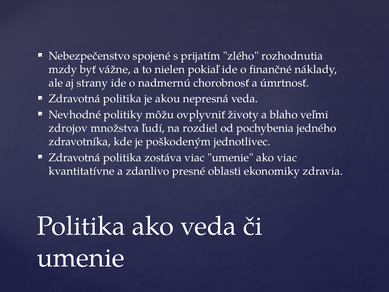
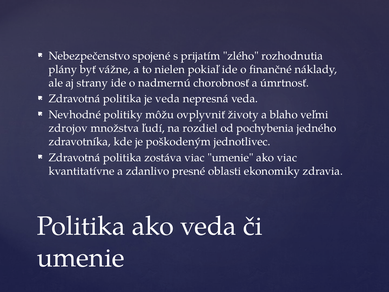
mzdy: mzdy -> plány
je akou: akou -> veda
